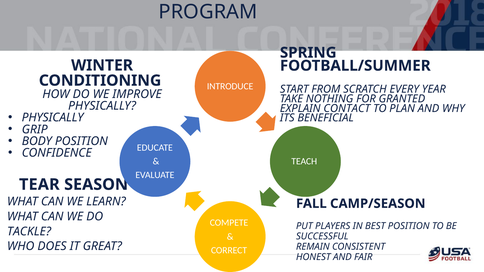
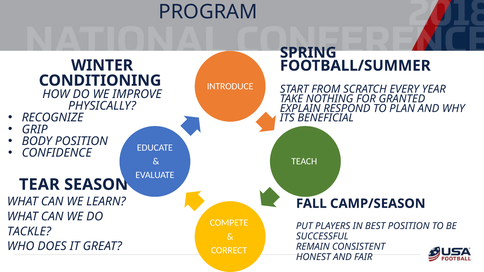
CONTACT: CONTACT -> RESPOND
PHYSICALLY at (53, 118): PHYSICALLY -> RECOGNIZE
